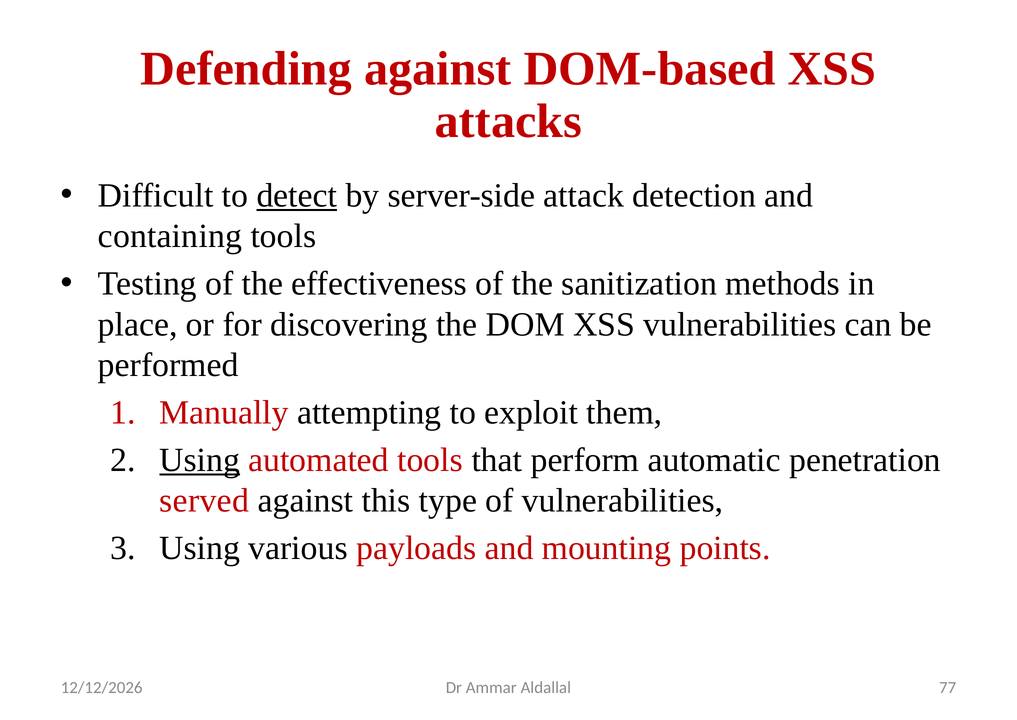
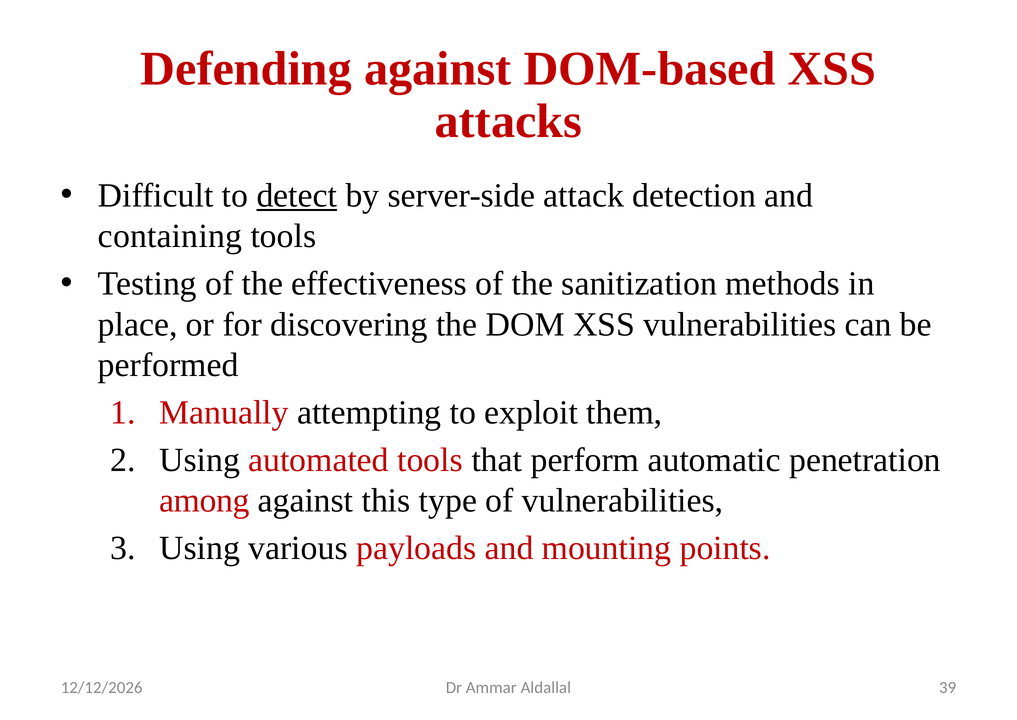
Using at (200, 460) underline: present -> none
served: served -> among
77: 77 -> 39
